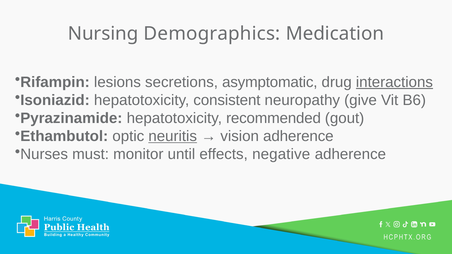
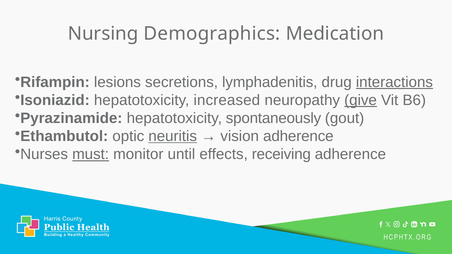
asymptomatic: asymptomatic -> lymphadenitis
consistent: consistent -> increased
give underline: none -> present
recommended: recommended -> spontaneously
must underline: none -> present
negative: negative -> receiving
